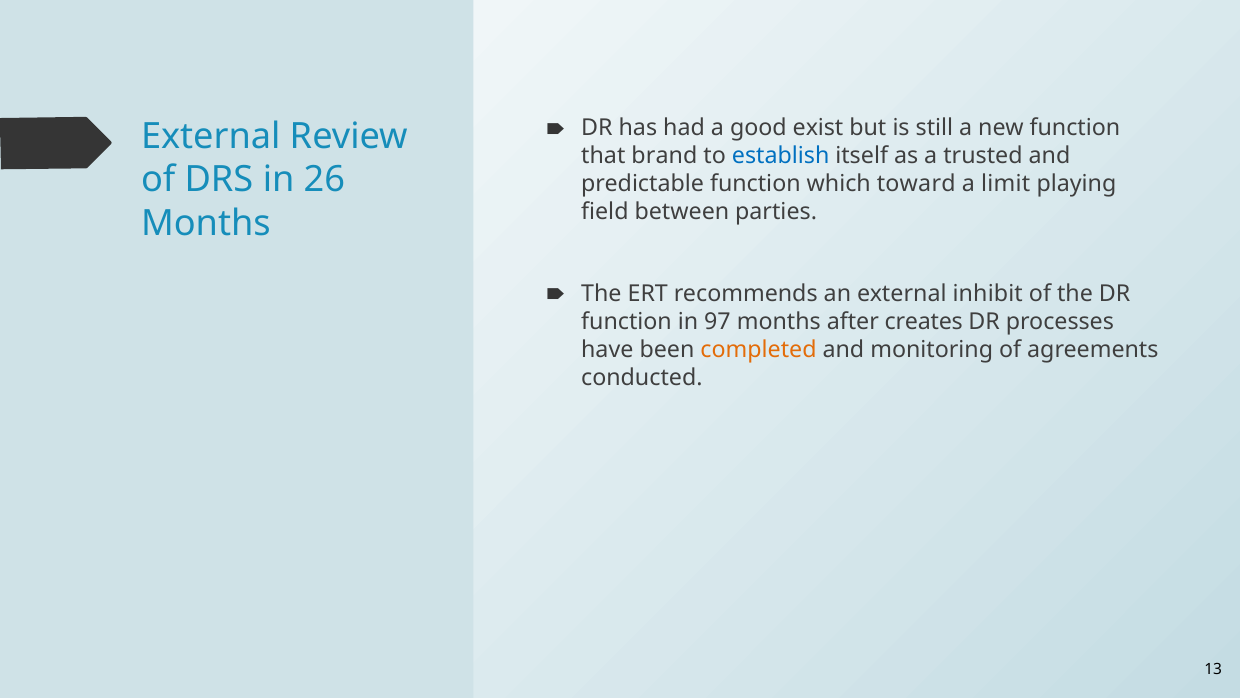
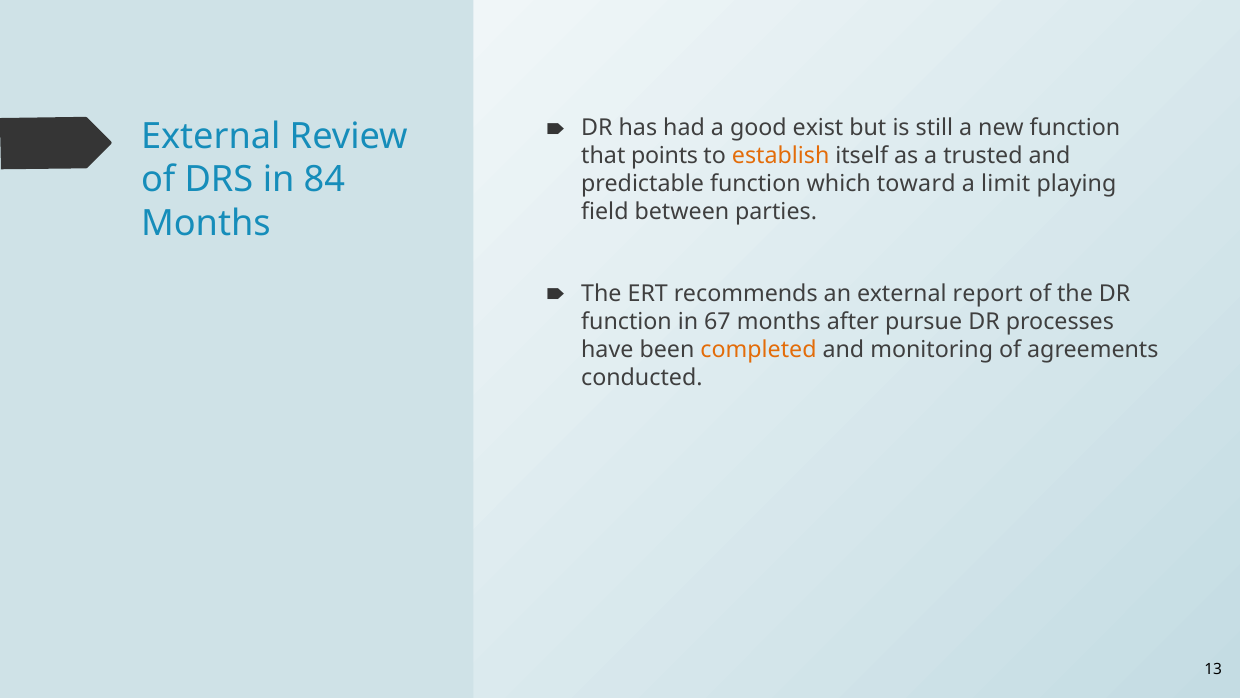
brand: brand -> points
establish colour: blue -> orange
26: 26 -> 84
inhibit: inhibit -> report
97: 97 -> 67
creates: creates -> pursue
